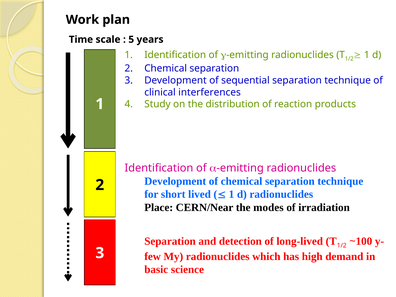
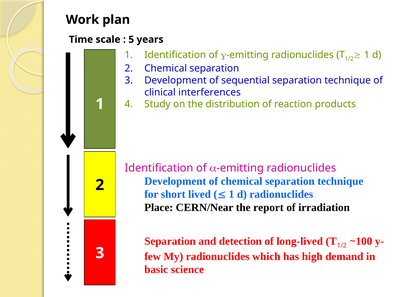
modes: modes -> report
